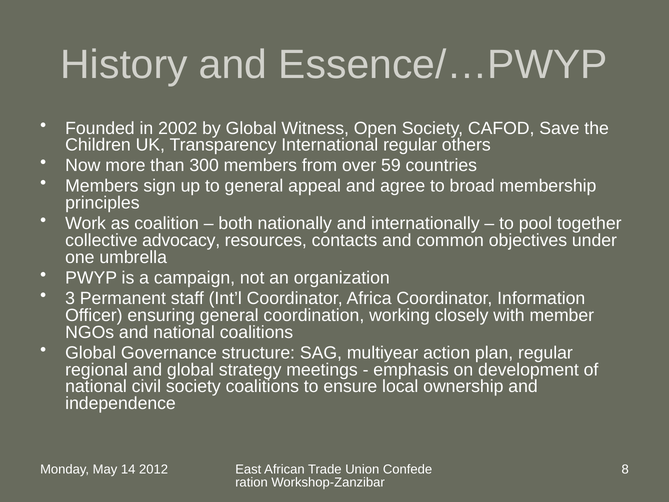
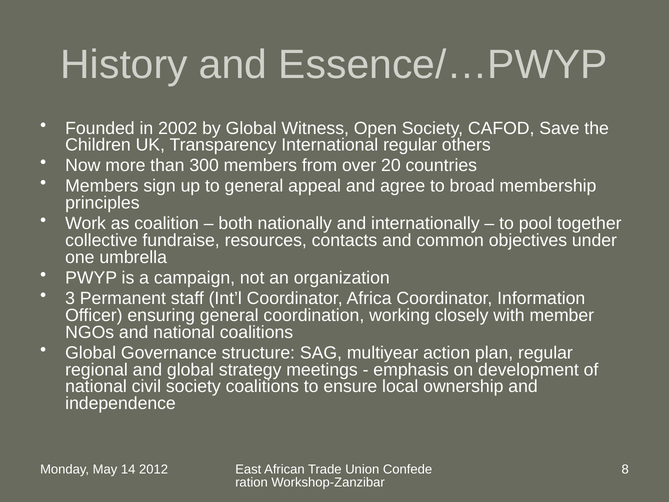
59: 59 -> 20
advocacy: advocacy -> fundraise
